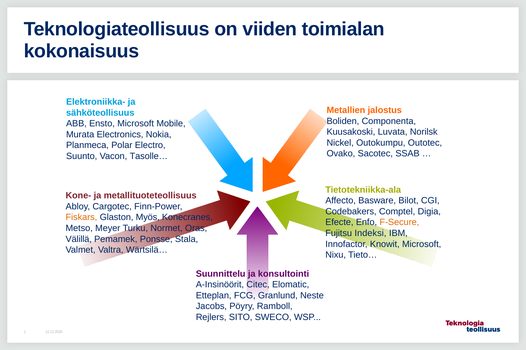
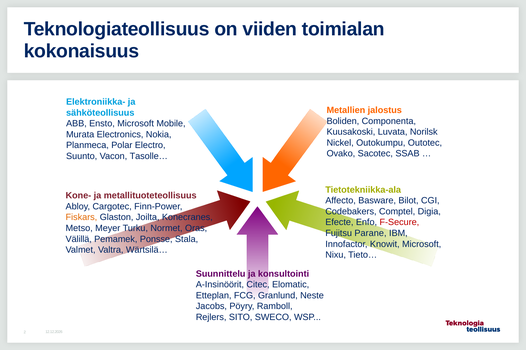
Myös: Myös -> Joilta
F-Secure colour: orange -> red
Indeksi: Indeksi -> Parane
